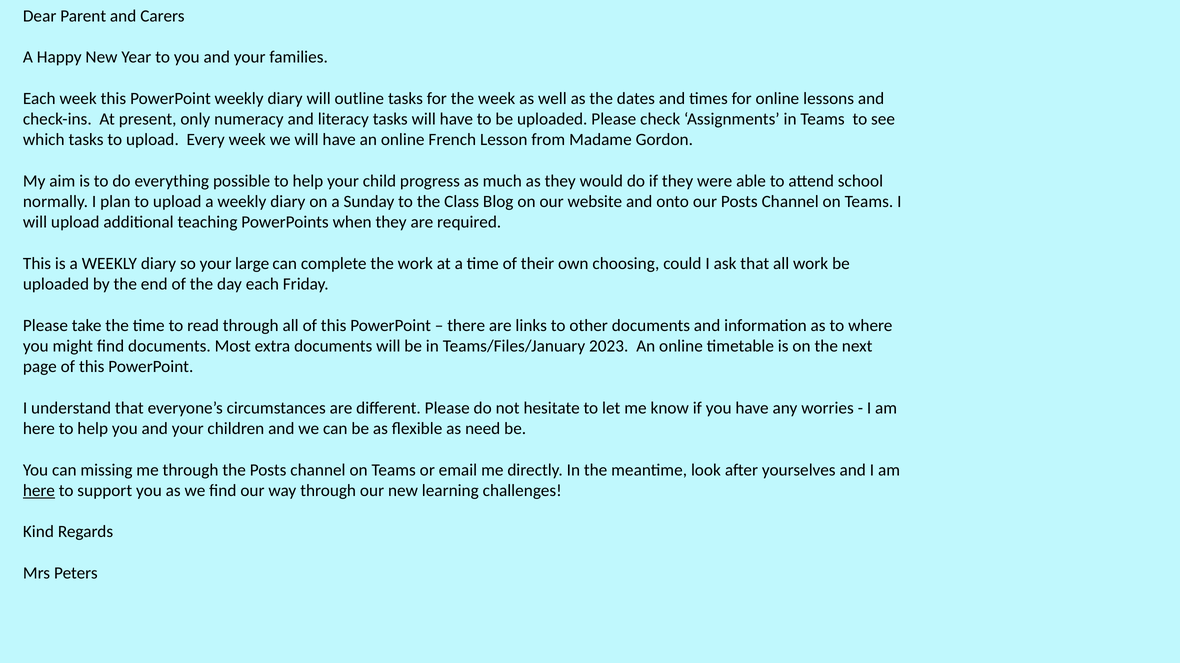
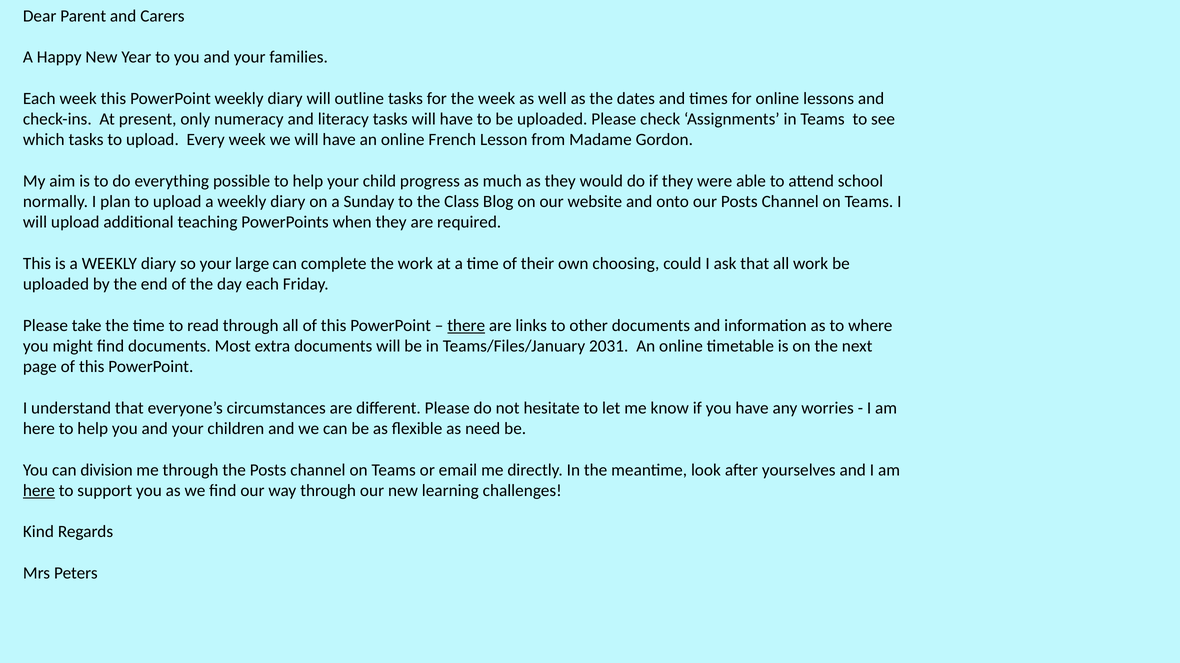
there underline: none -> present
2023: 2023 -> 2031
missing: missing -> division
